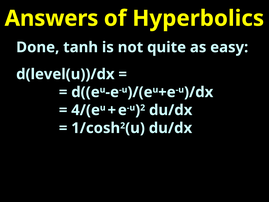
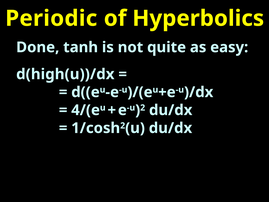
Answers: Answers -> Periodic
d(level(u))/dx: d(level(u))/dx -> d(high(u))/dx
